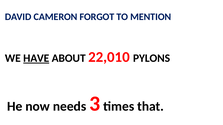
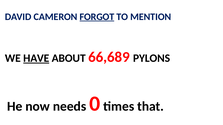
FORGOT underline: none -> present
22,010: 22,010 -> 66,689
3: 3 -> 0
